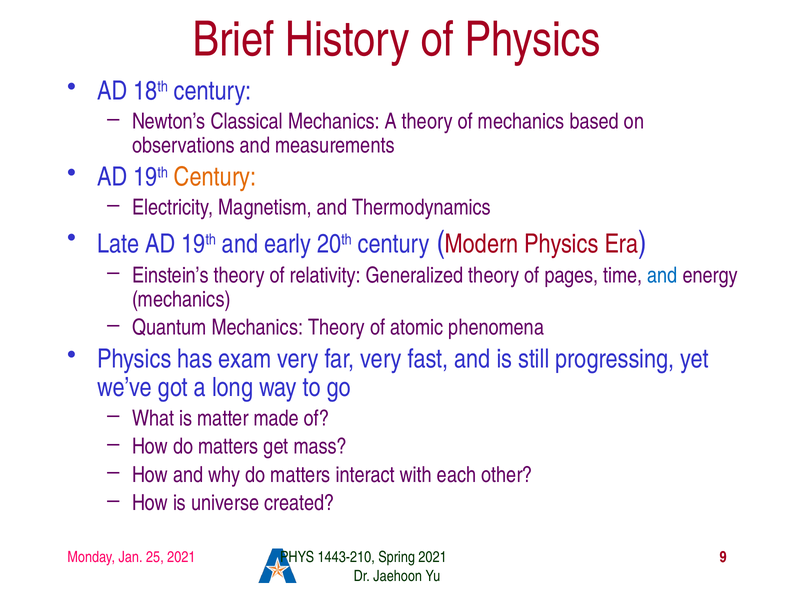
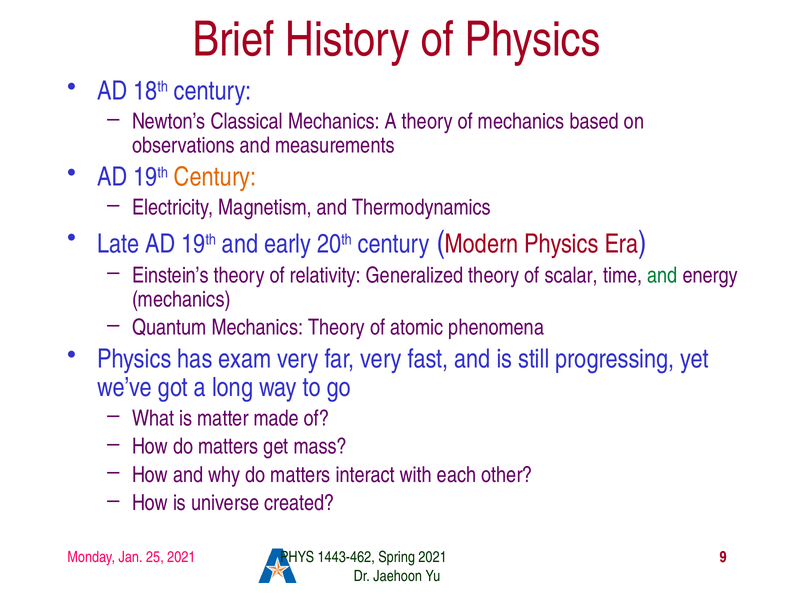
pages: pages -> scalar
and at (662, 275) colour: blue -> green
1443-210: 1443-210 -> 1443-462
